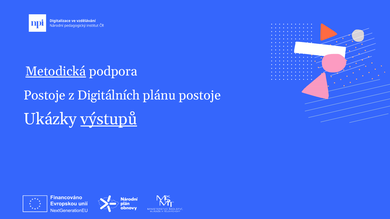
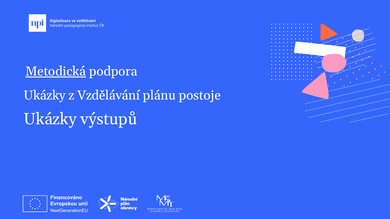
Postoje at (45, 95): Postoje -> Ukázky
Digitálních: Digitálních -> Vzdělávání
výstupů underline: present -> none
